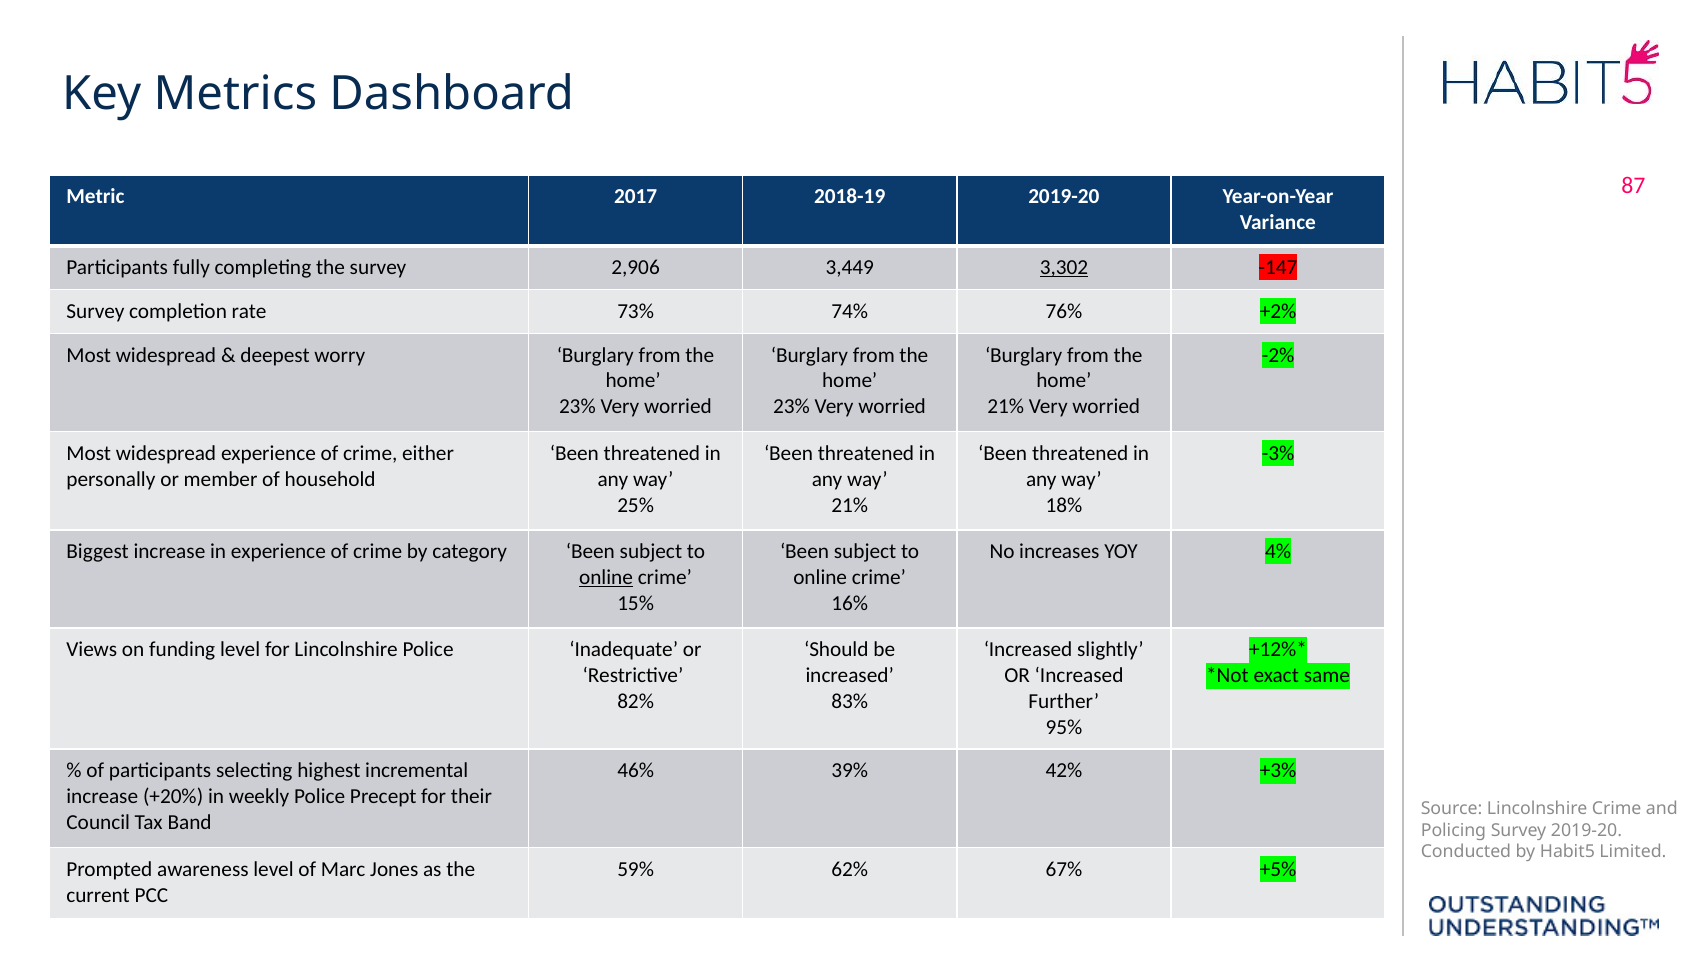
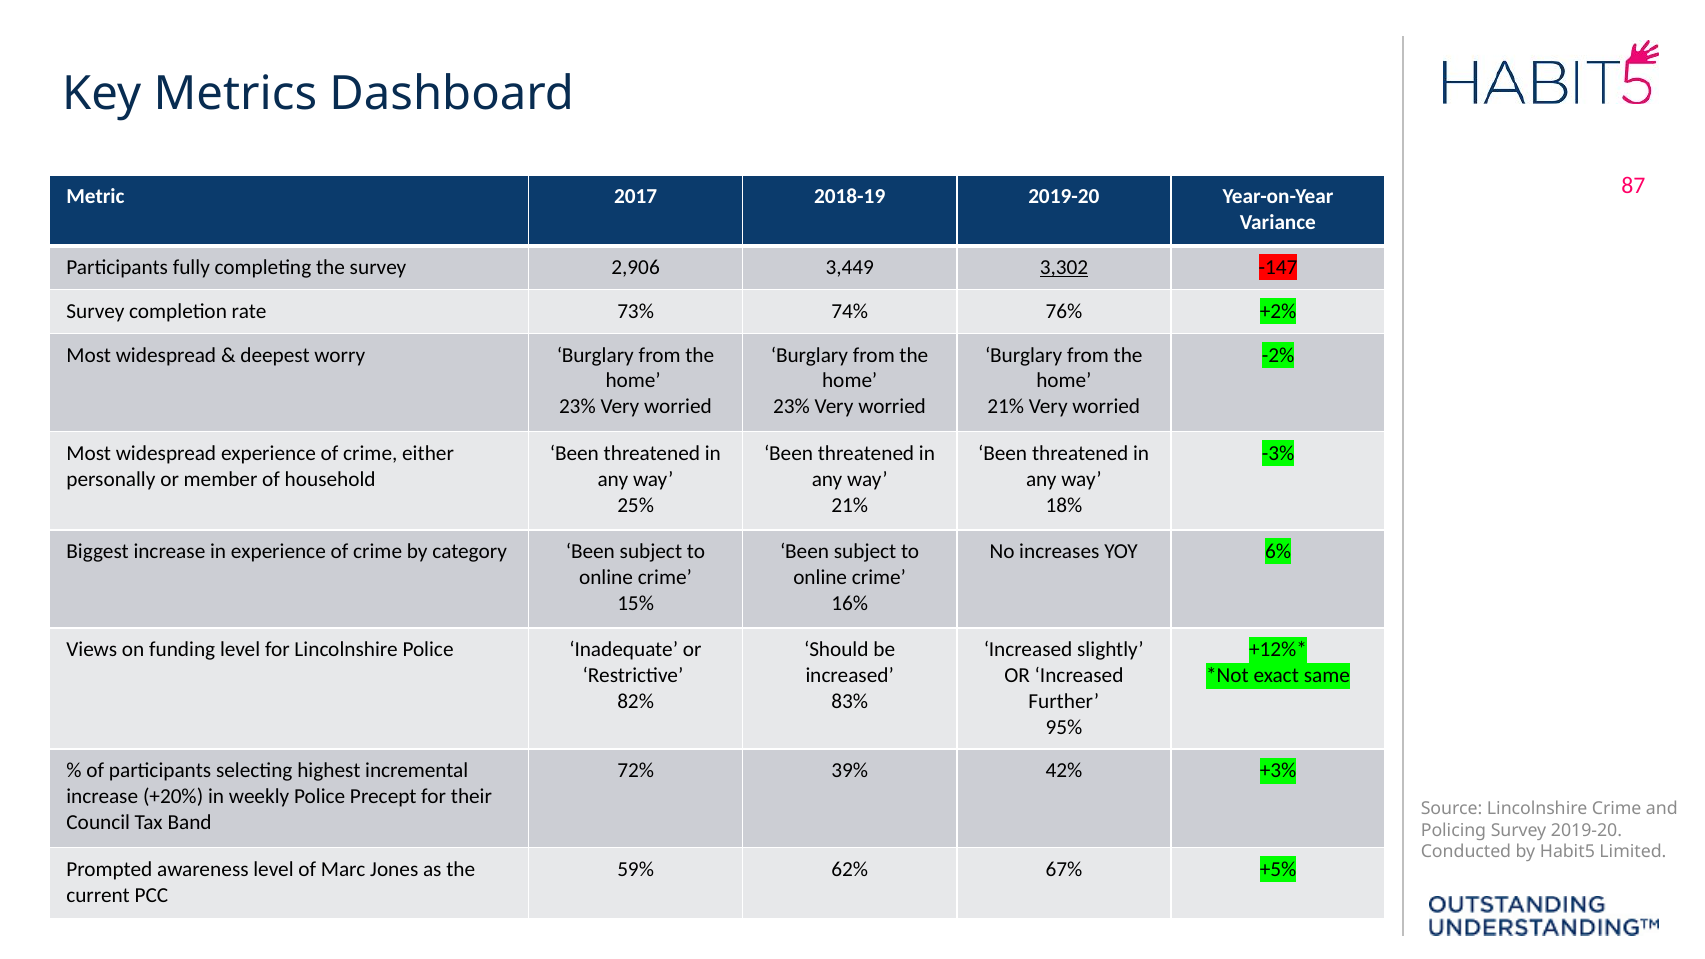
4%: 4% -> 6%
online at (606, 578) underline: present -> none
46%: 46% -> 72%
